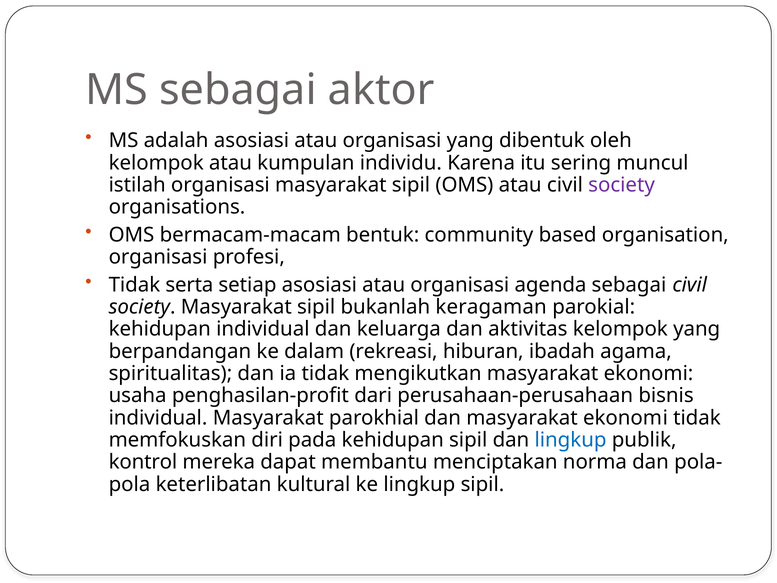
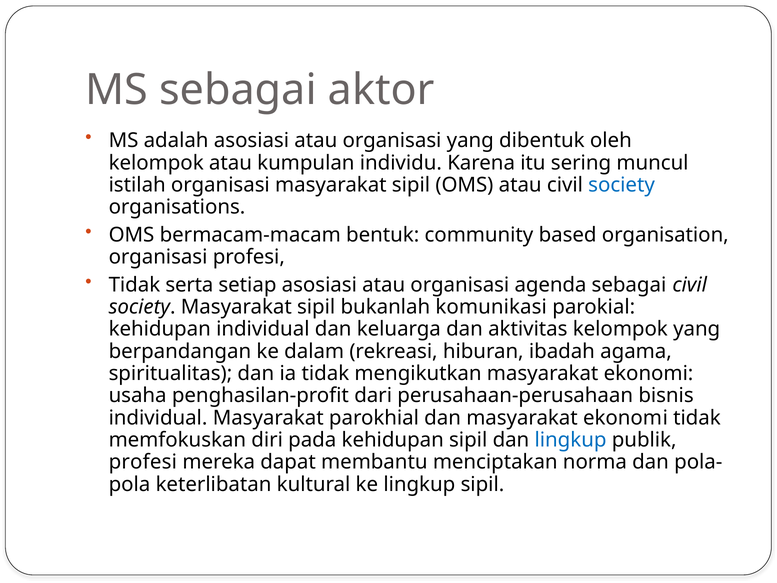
society at (622, 185) colour: purple -> blue
keragaman: keragaman -> komunikasi
kontrol at (143, 462): kontrol -> profesi
